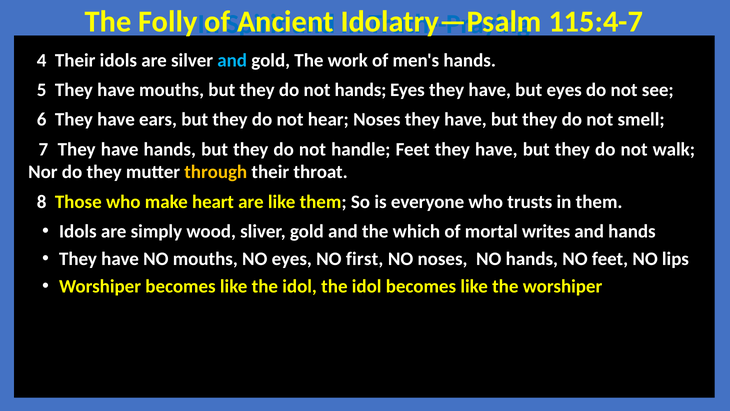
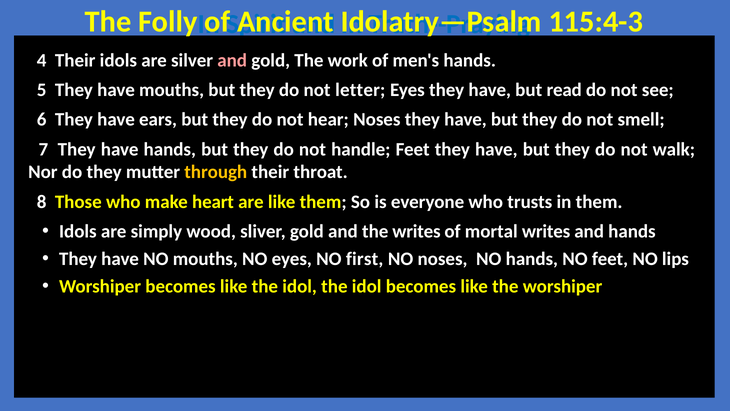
115:4-7: 115:4-7 -> 115:4-3
and at (232, 60) colour: light blue -> pink
not hands: hands -> letter
but eyes: eyes -> read
the which: which -> writes
